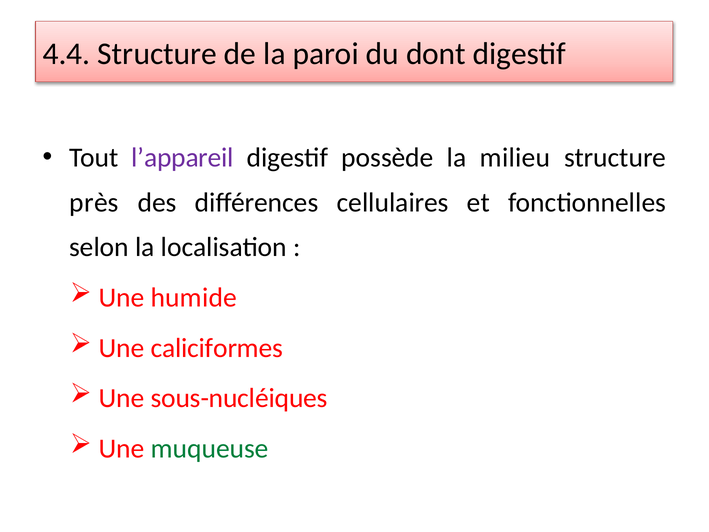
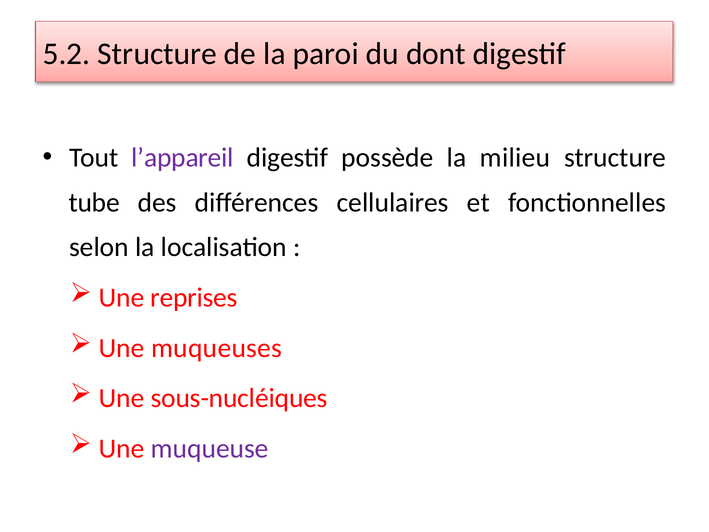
4.4: 4.4 -> 5.2
près: près -> tube
humide: humide -> reprises
caliciformes: caliciformes -> muqueuses
muqueuse colour: green -> purple
